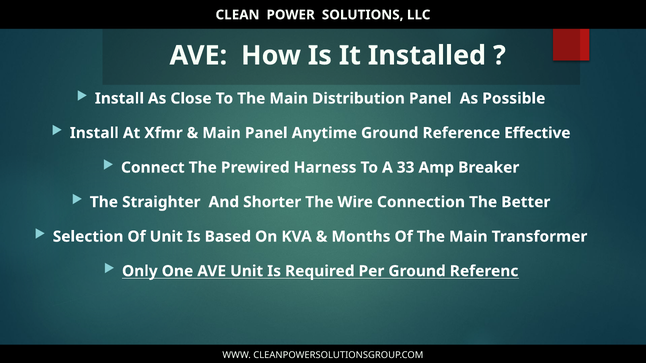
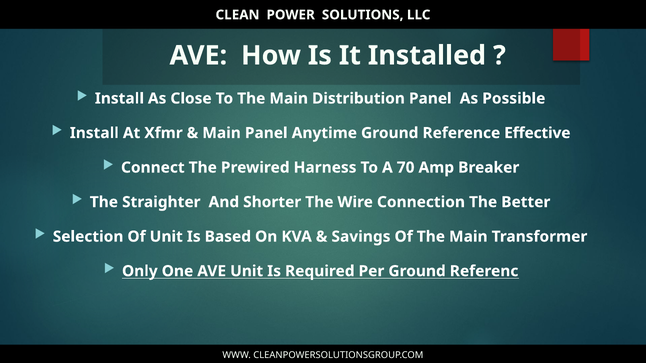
33: 33 -> 70
Months: Months -> Savings
